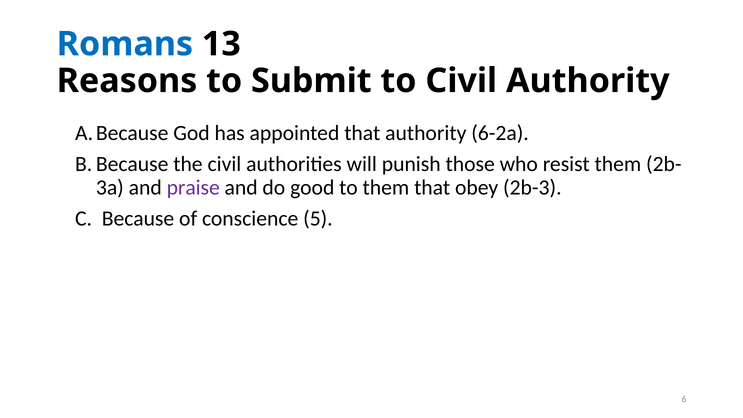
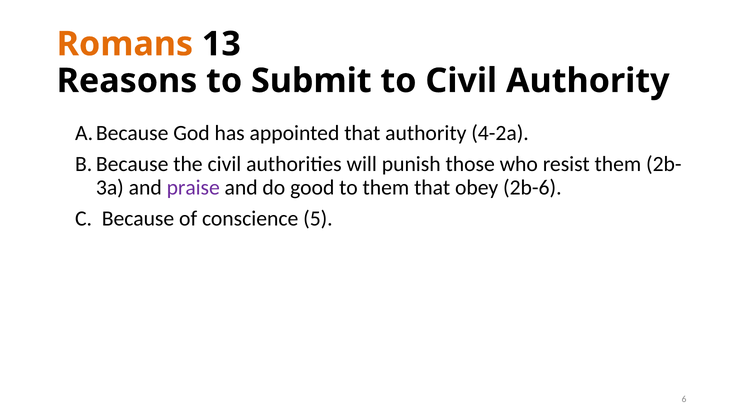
Romans colour: blue -> orange
6-2a: 6-2a -> 4-2a
2b-3: 2b-3 -> 2b-6
